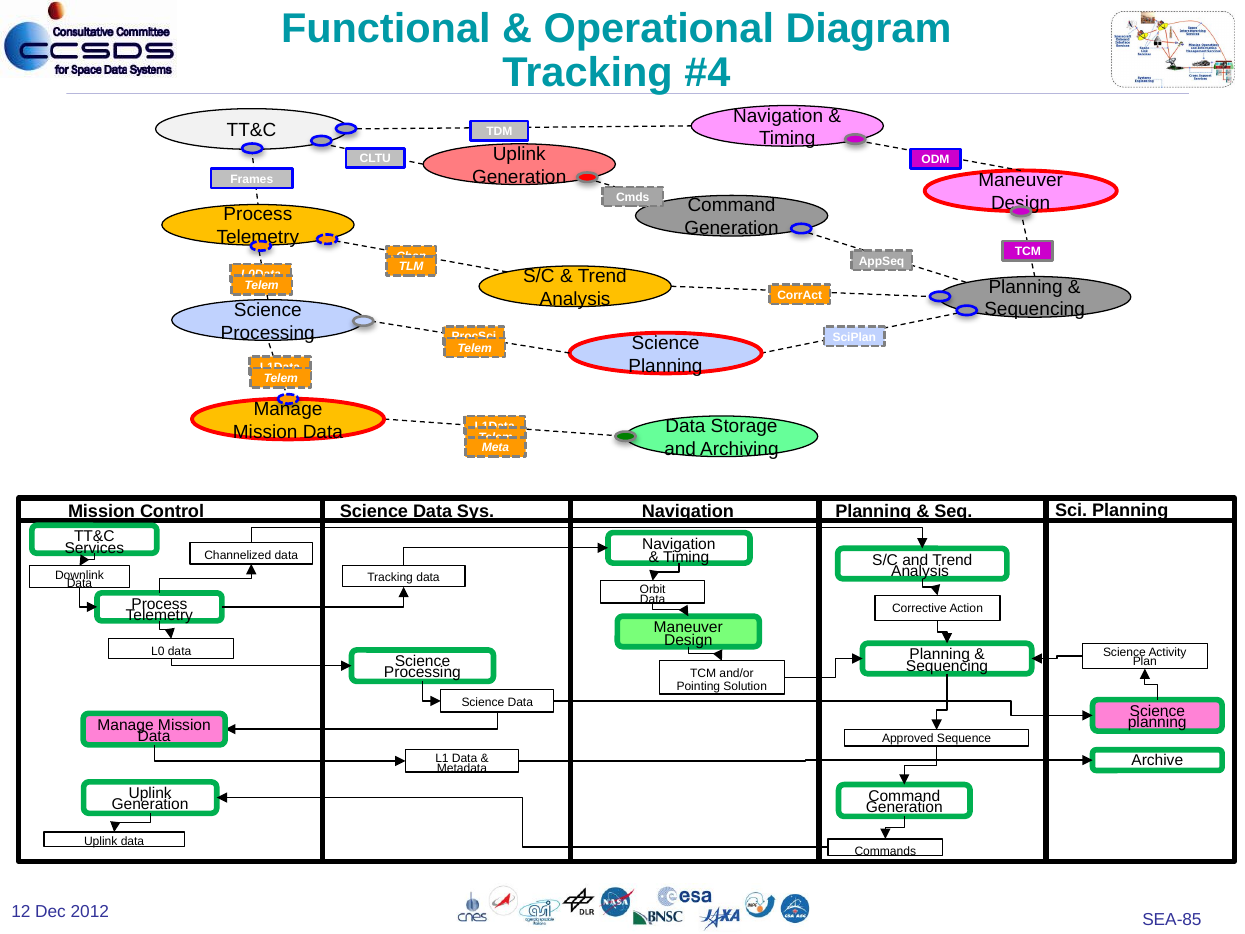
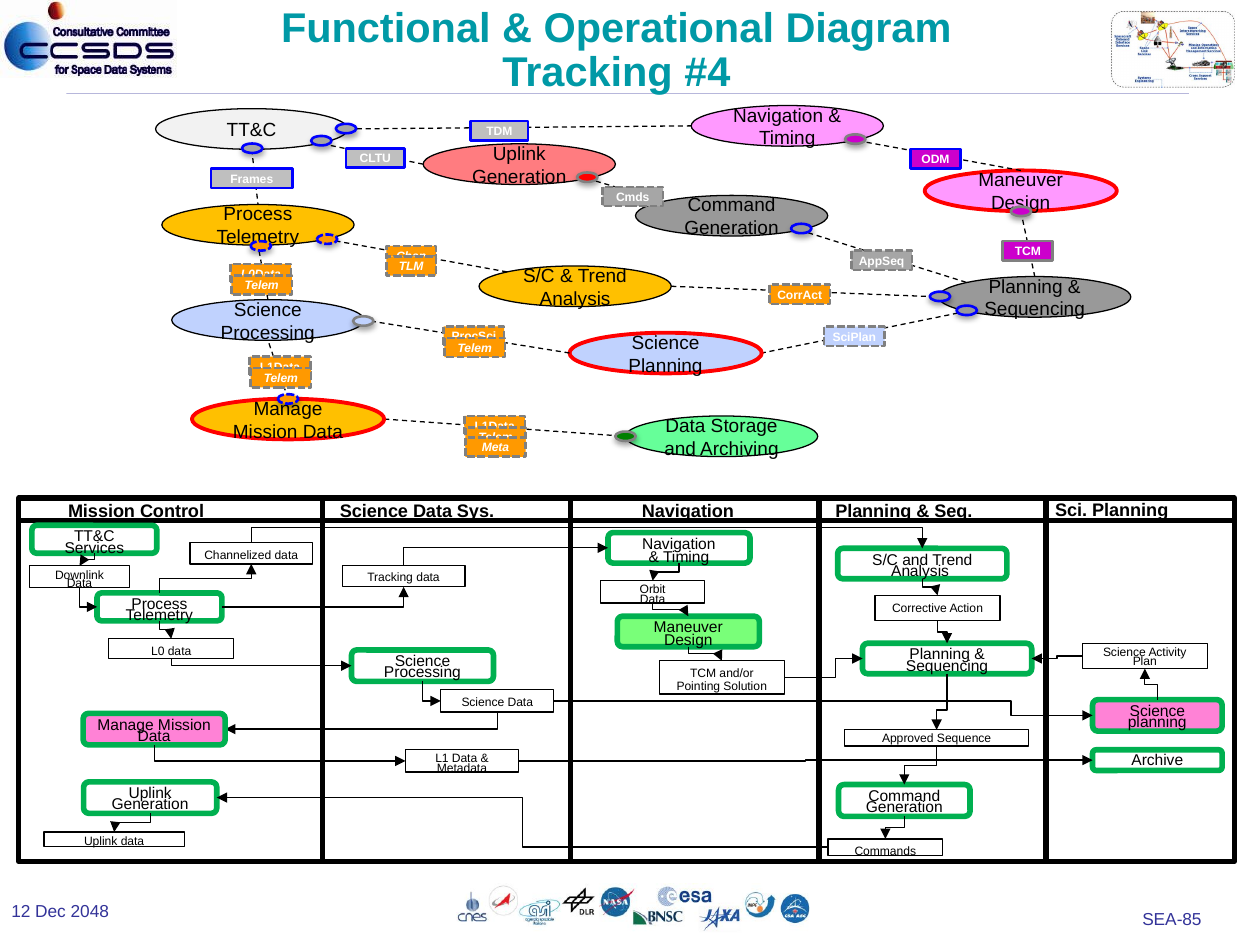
2012: 2012 -> 2048
